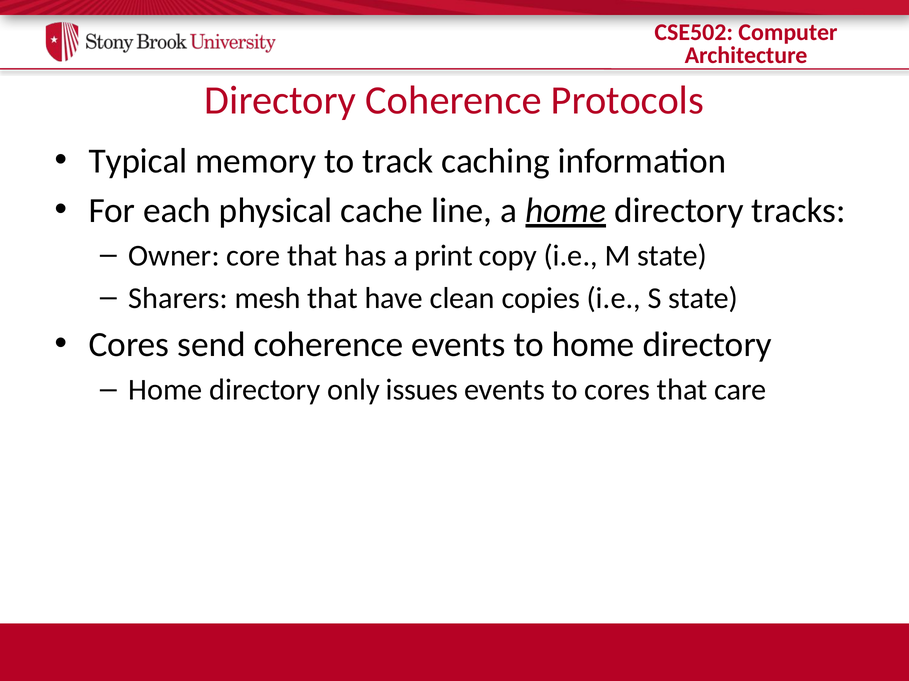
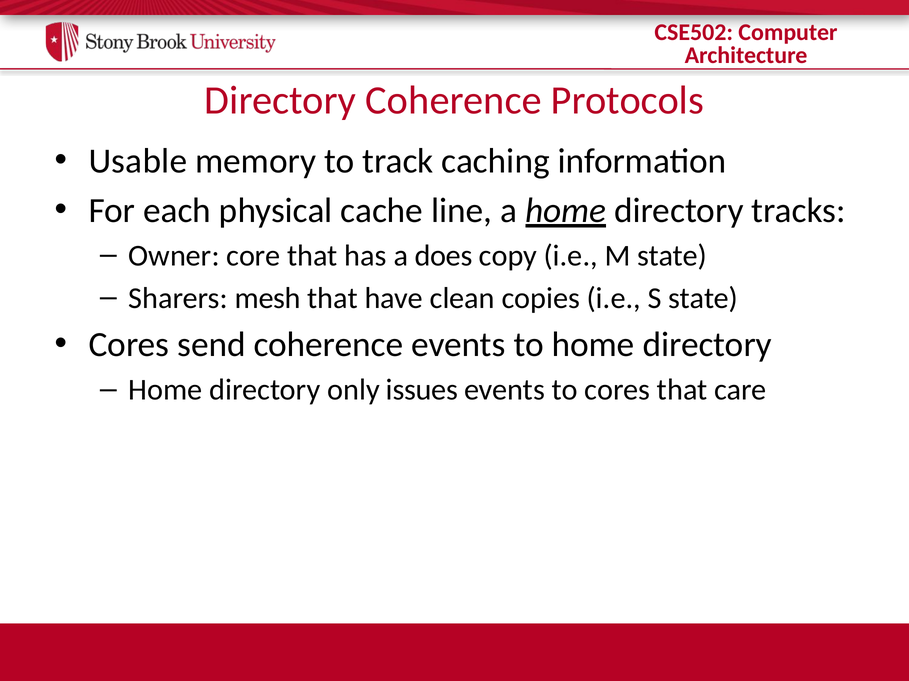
Typical: Typical -> Usable
print: print -> does
